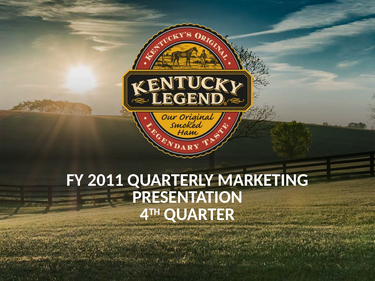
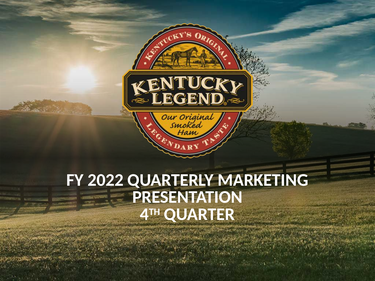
2011: 2011 -> 2022
